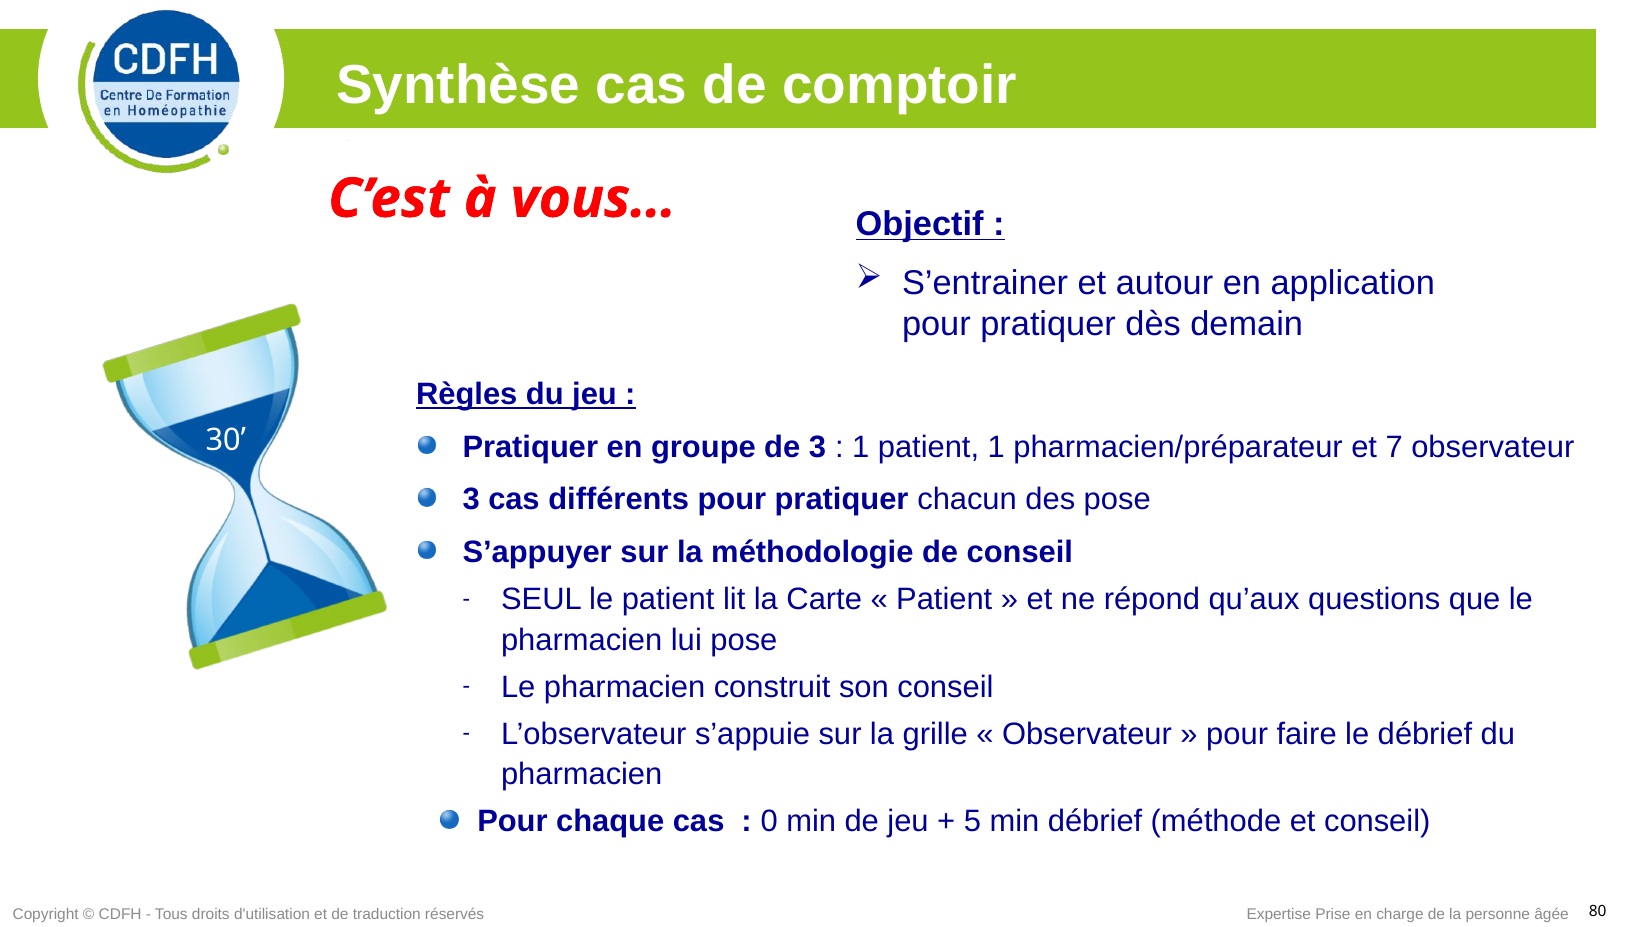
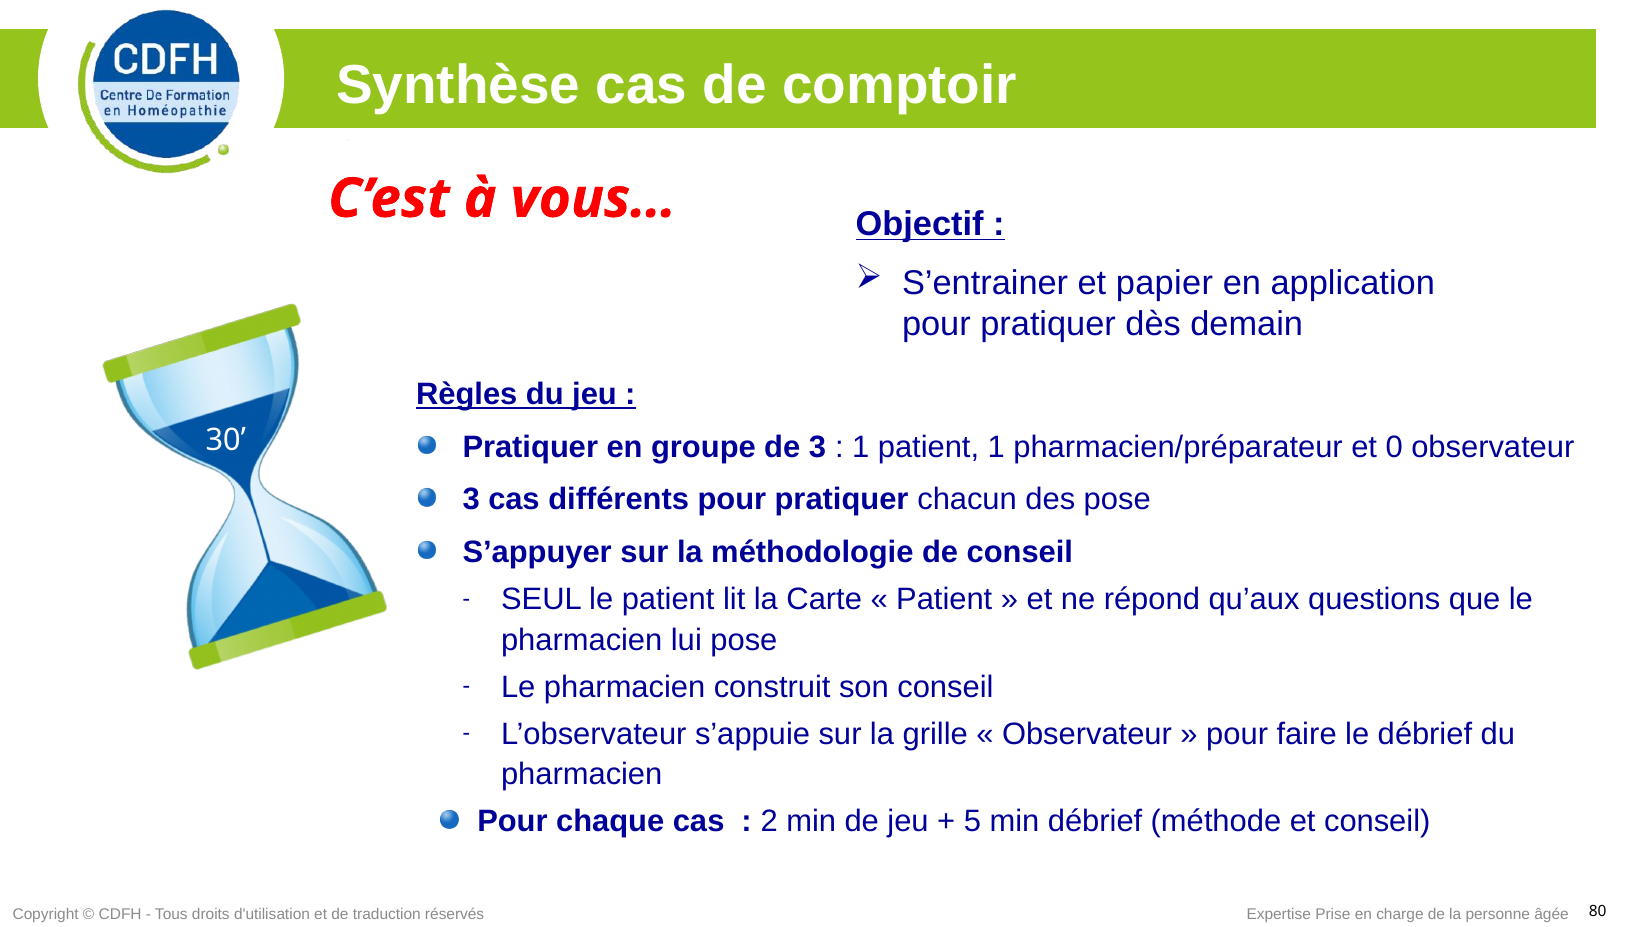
autour: autour -> papier
7: 7 -> 0
0: 0 -> 2
